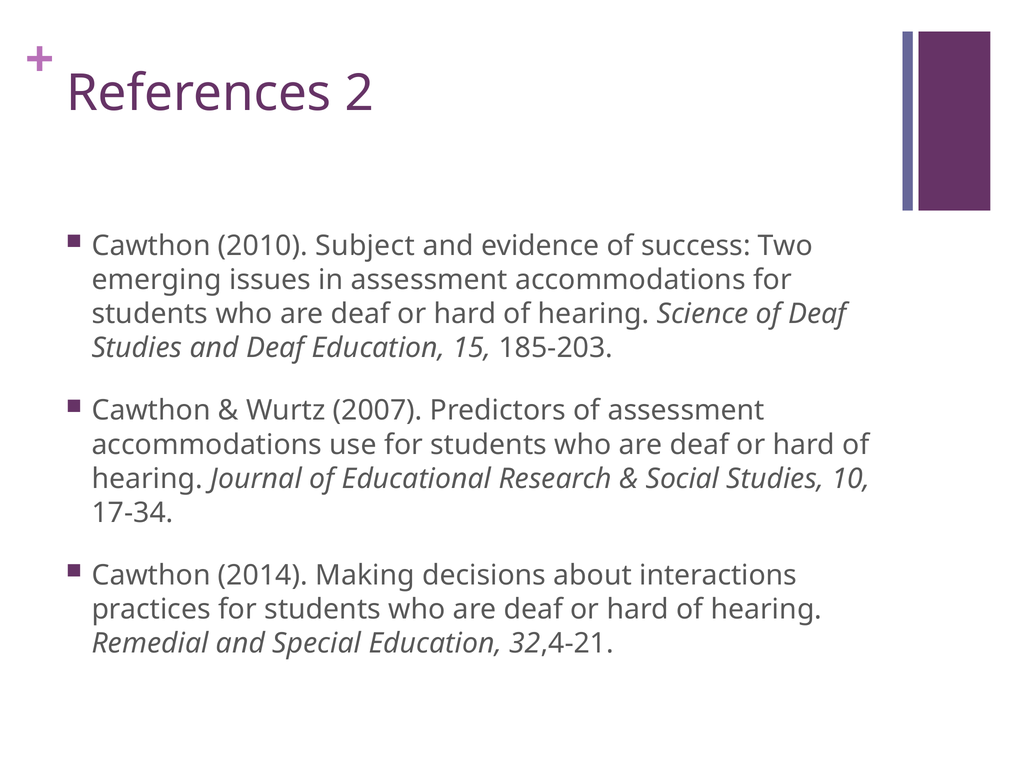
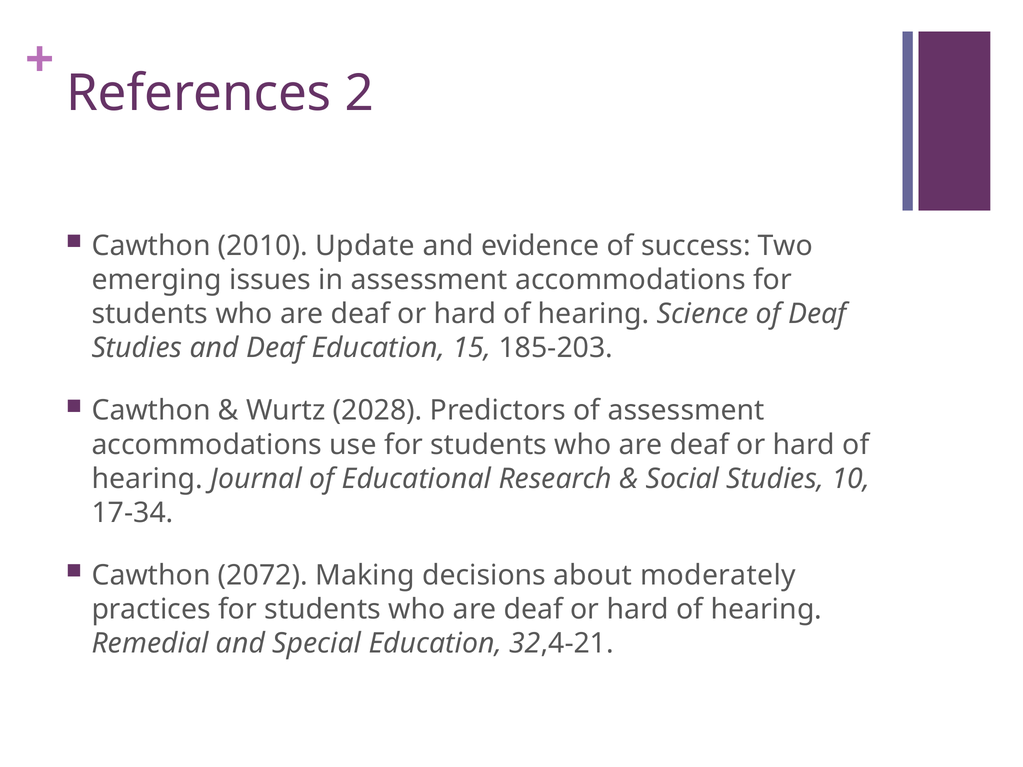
Subject: Subject -> Update
2007: 2007 -> 2028
2014: 2014 -> 2072
interactions: interactions -> moderately
